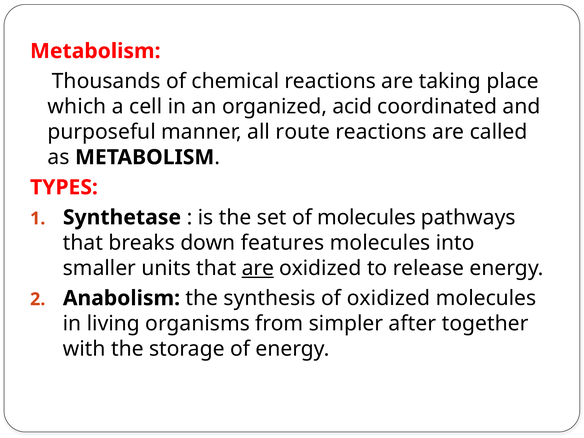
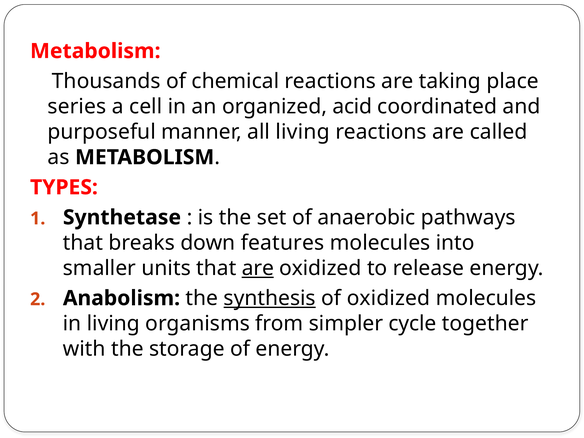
which: which -> series
all route: route -> living
of molecules: molecules -> anaerobic
synthesis underline: none -> present
after: after -> cycle
